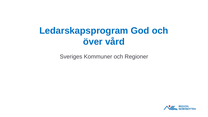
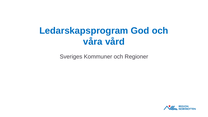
över: över -> våra
